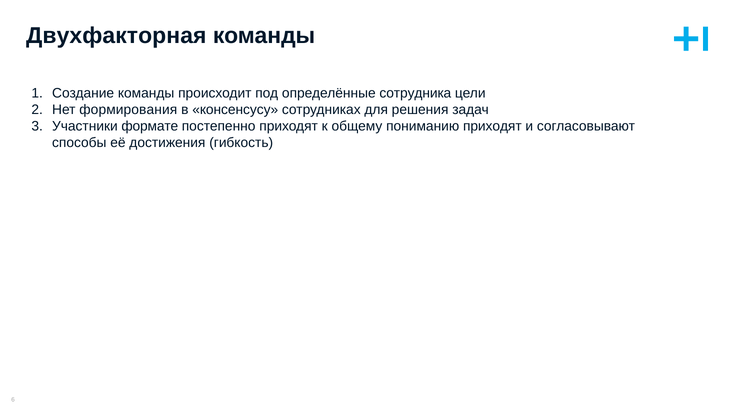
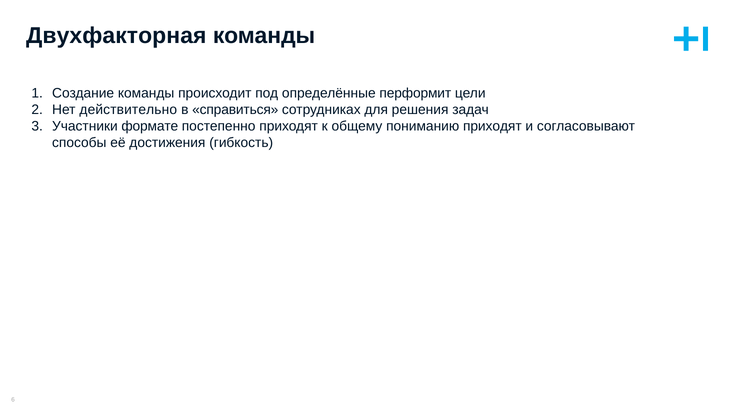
сотрудника: сотрудника -> перформит
формирования: формирования -> действительно
консенсусу: консенсусу -> справиться
